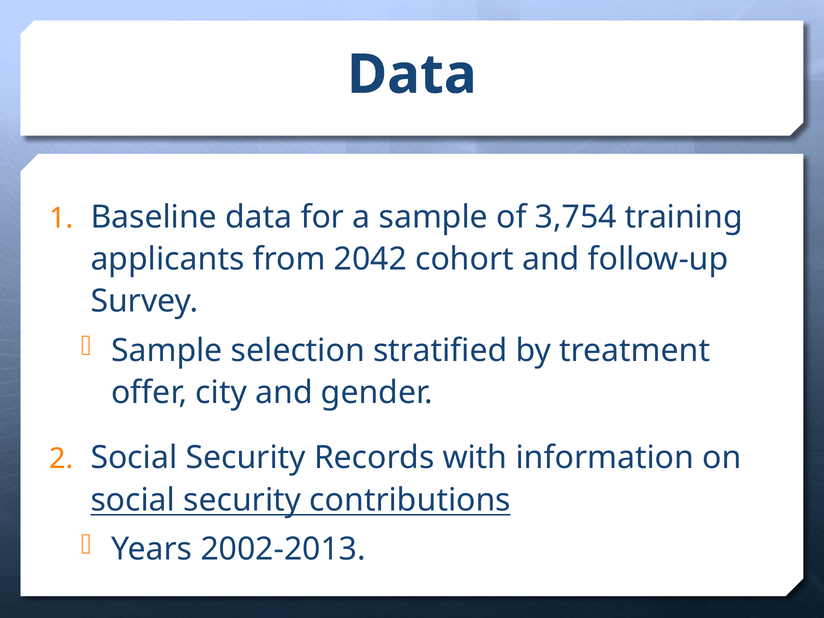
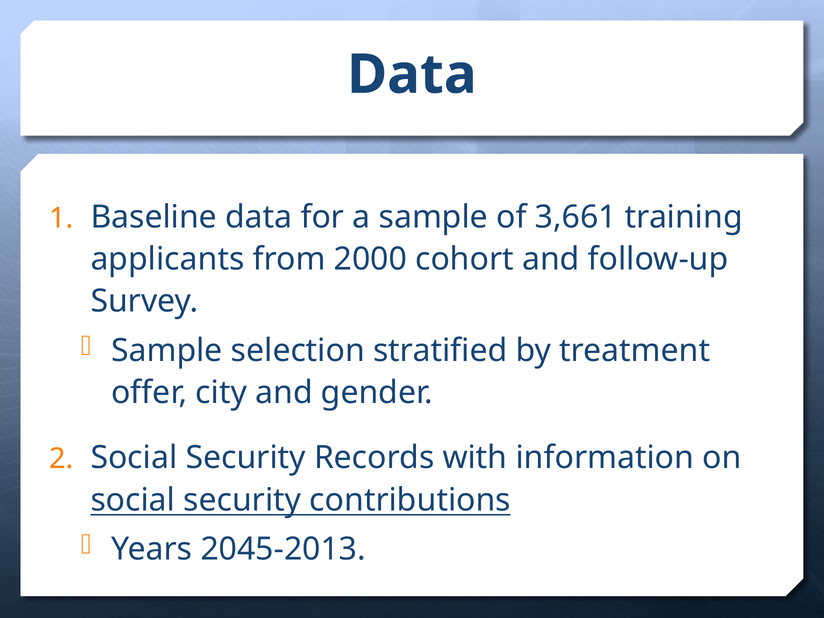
3,754: 3,754 -> 3,661
2042: 2042 -> 2000
2002-2013: 2002-2013 -> 2045-2013
